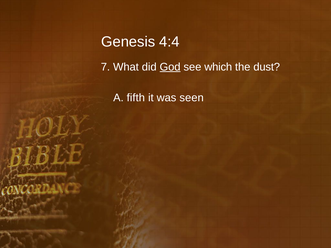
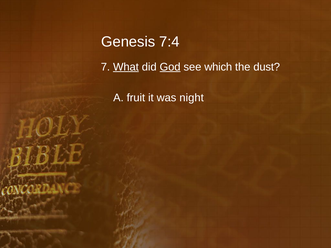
4:4: 4:4 -> 7:4
What underline: none -> present
fifth: fifth -> fruit
seen: seen -> night
